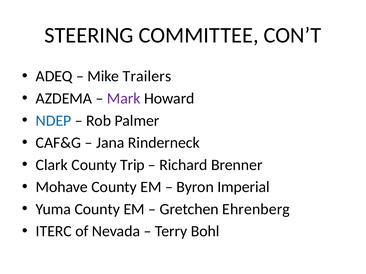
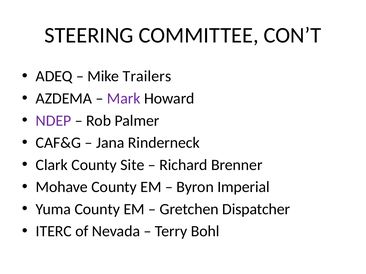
NDEP colour: blue -> purple
Trip: Trip -> Site
Ehrenberg: Ehrenberg -> Dispatcher
